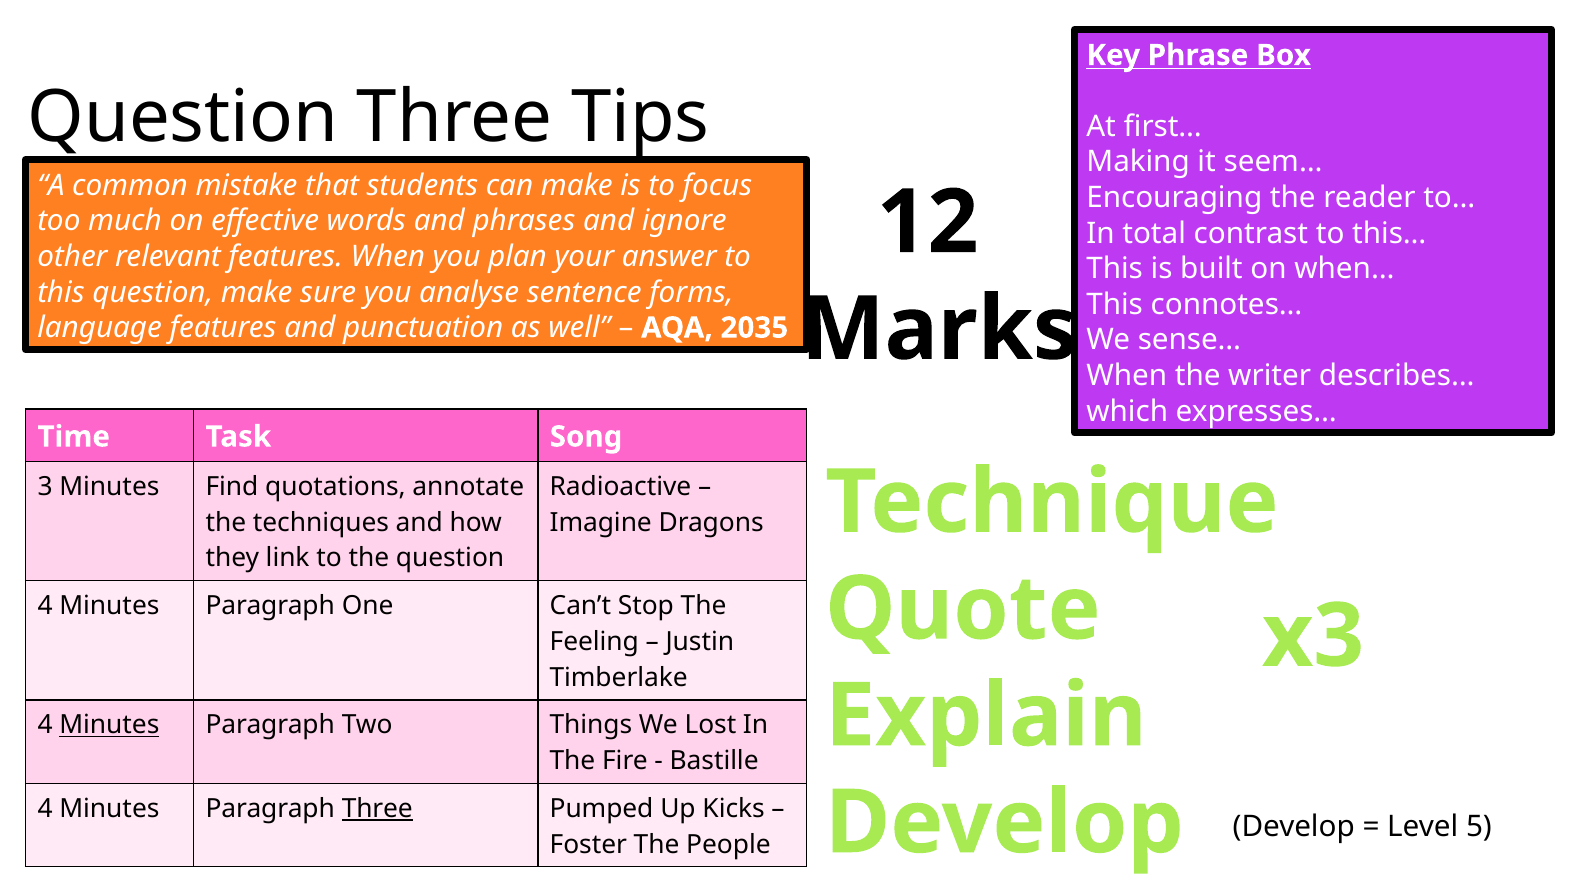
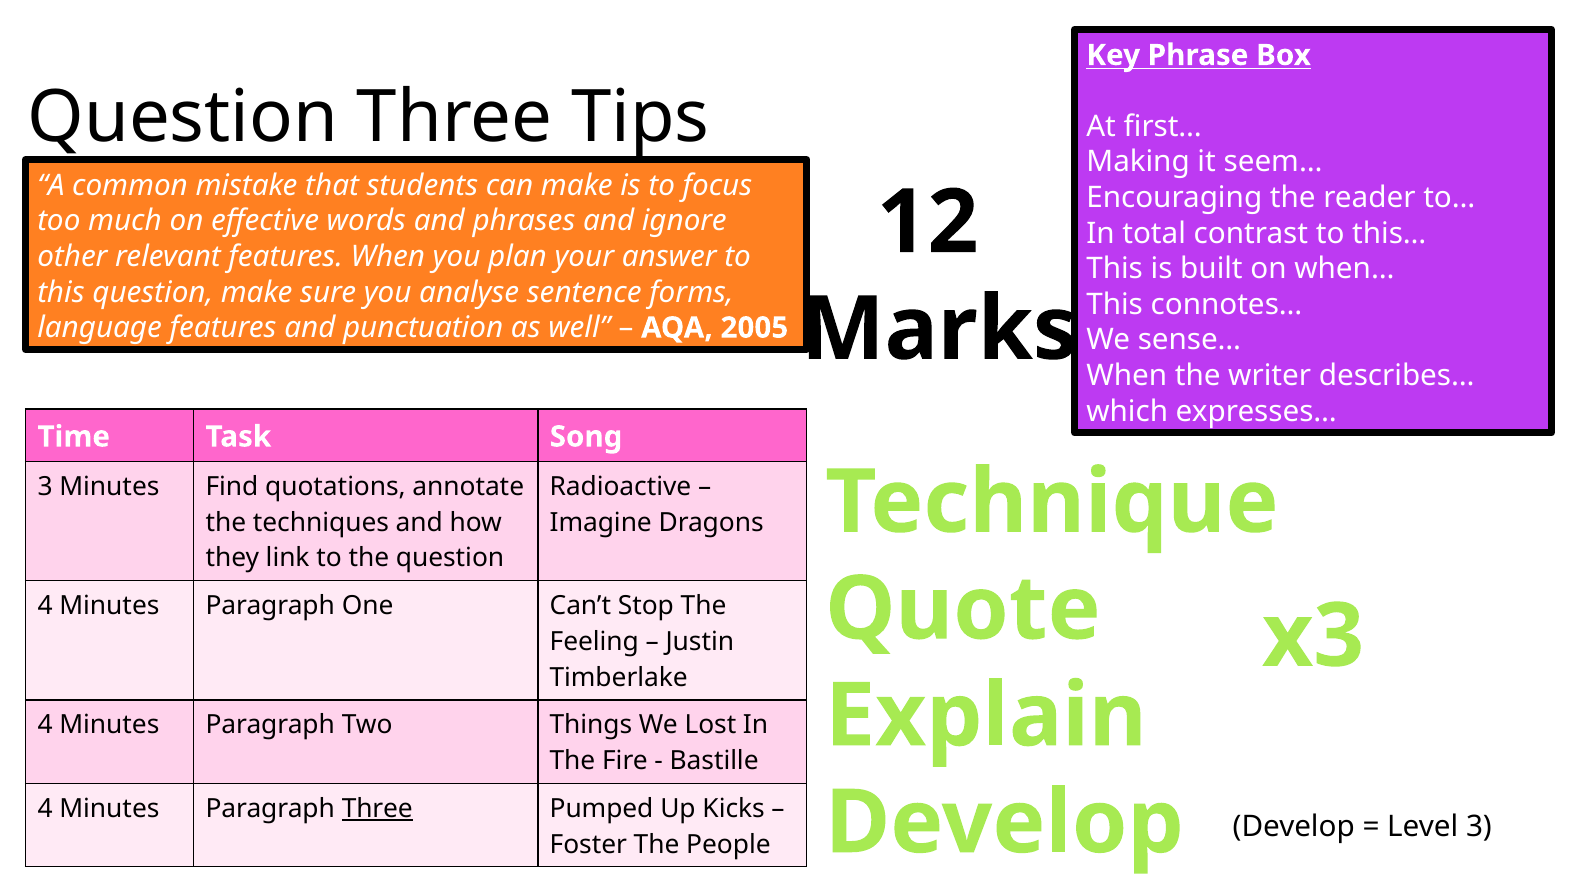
2035: 2035 -> 2005
Minutes at (109, 725) underline: present -> none
Level 5: 5 -> 3
